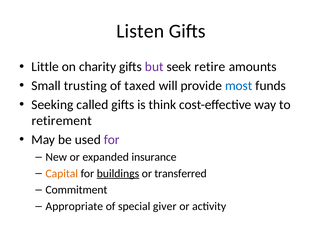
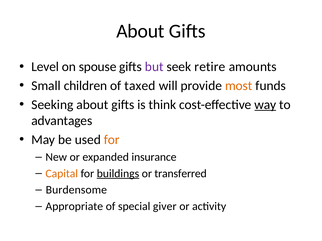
Listen at (140, 31): Listen -> About
Little: Little -> Level
charity: charity -> spouse
trusting: trusting -> children
most colour: blue -> orange
Seeking called: called -> about
way underline: none -> present
retirement: retirement -> advantages
for at (112, 140) colour: purple -> orange
Commitment: Commitment -> Burdensome
